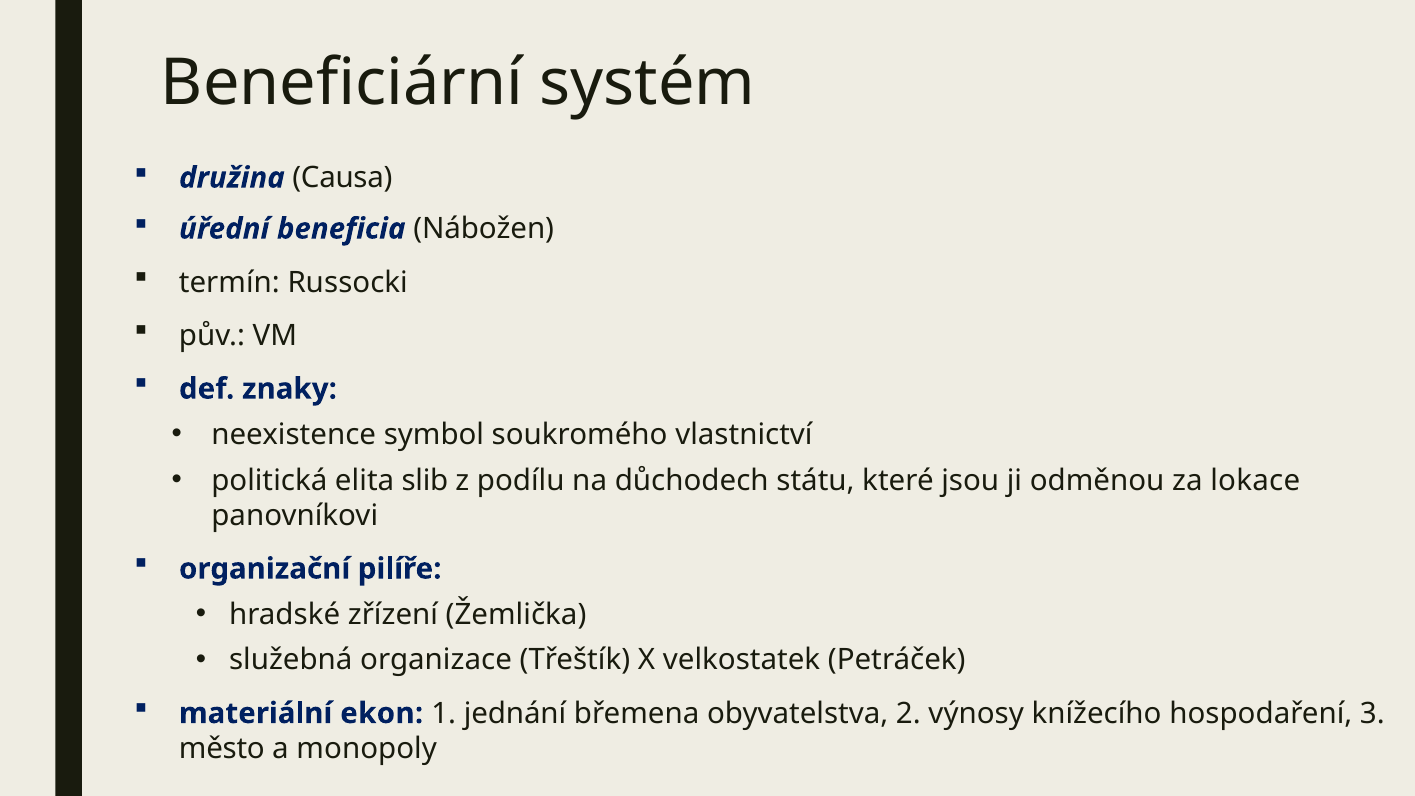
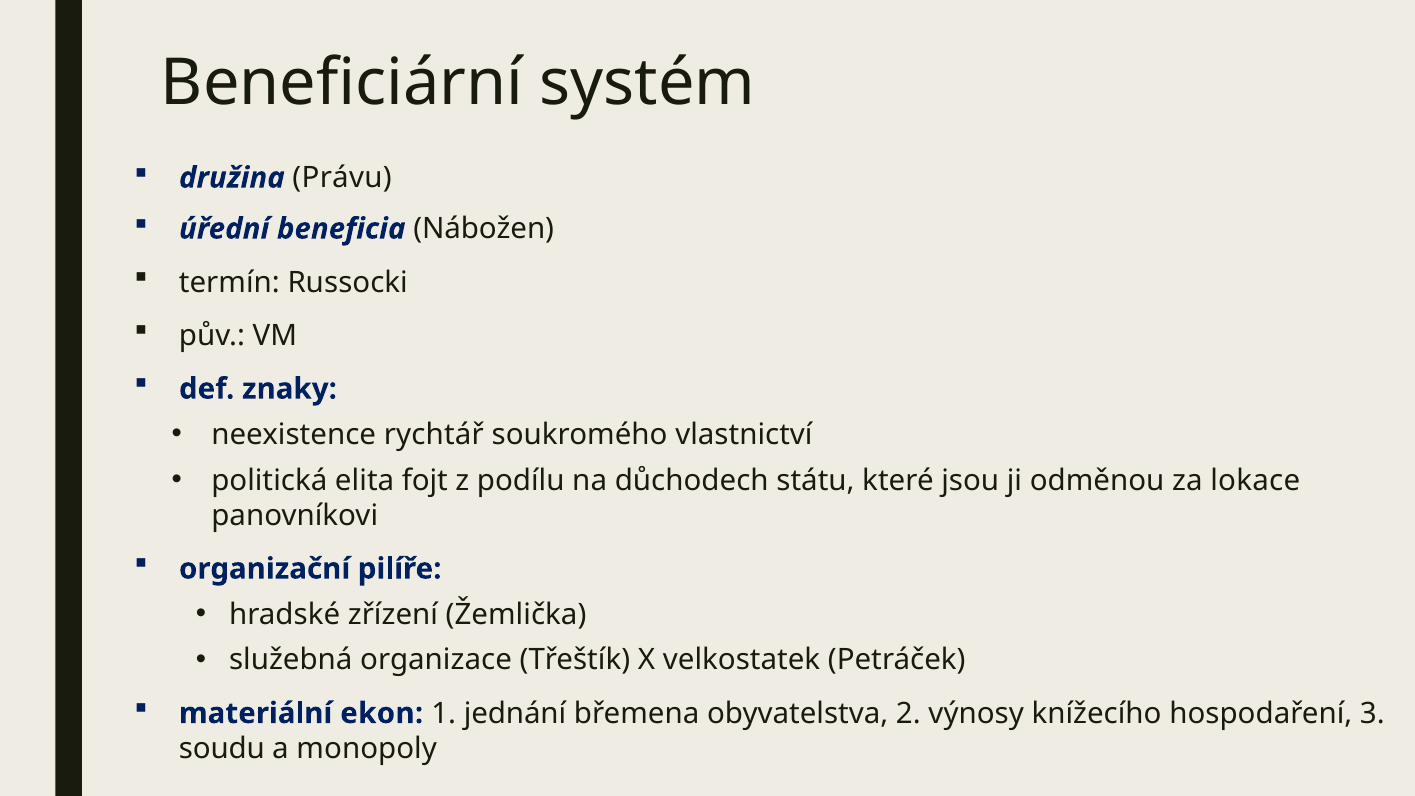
Causa: Causa -> Právu
symbol: symbol -> rychtář
slib: slib -> fojt
město: město -> soudu
